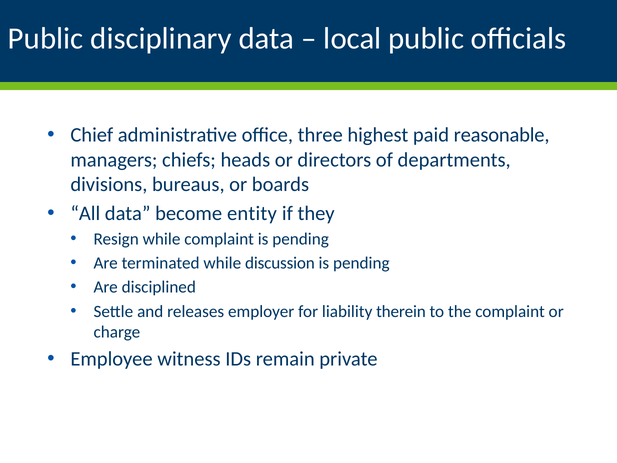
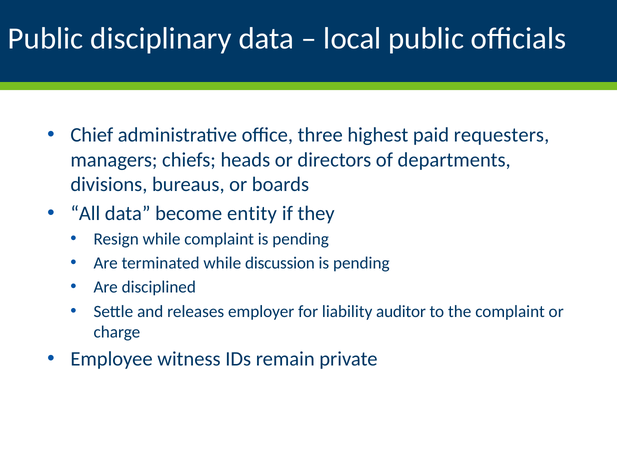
reasonable: reasonable -> requesters
therein: therein -> auditor
